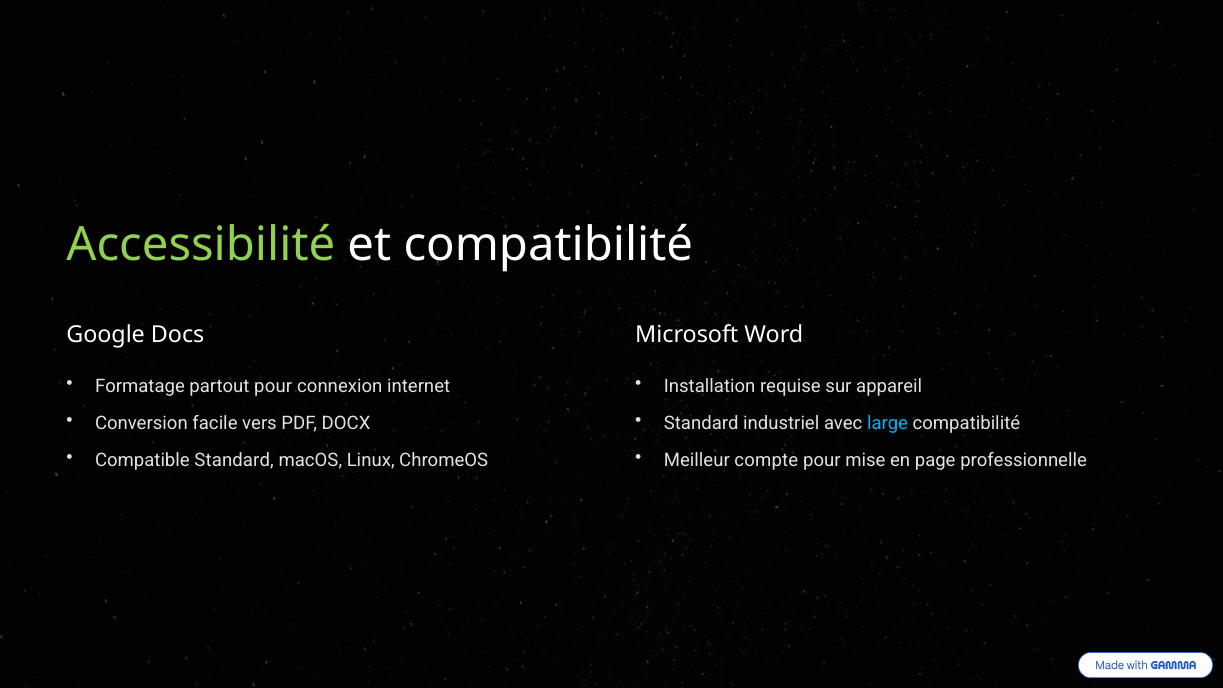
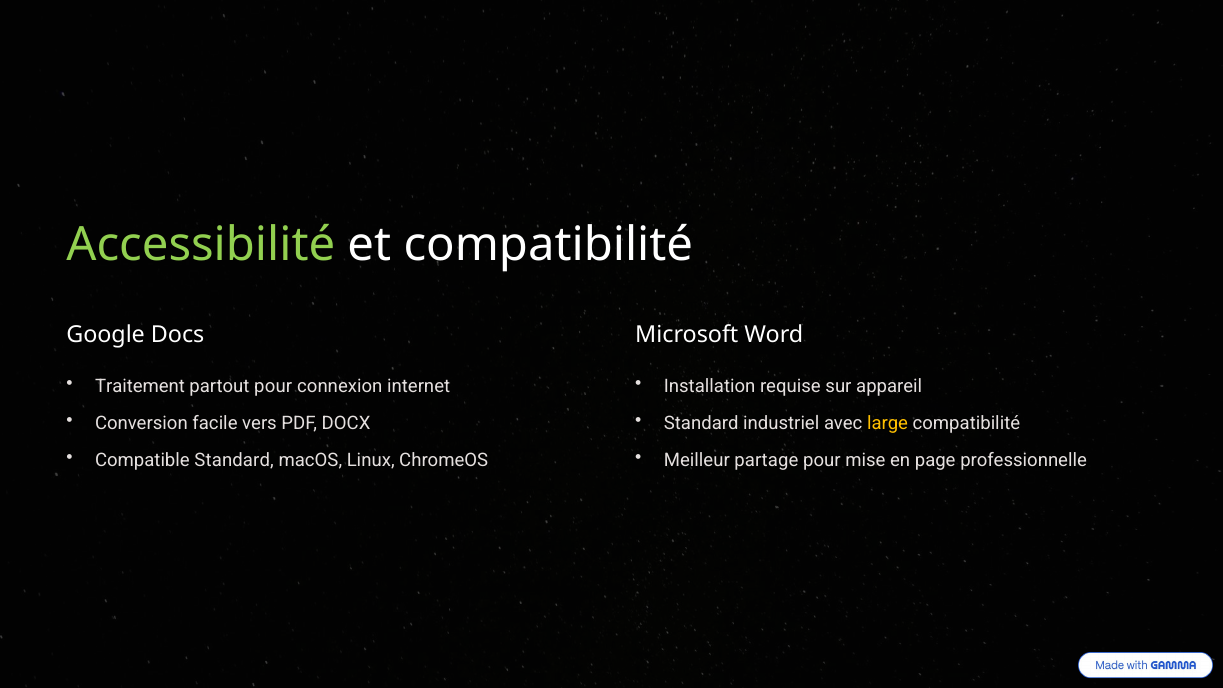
Formatage: Formatage -> Traitement
large colour: light blue -> yellow
compte: compte -> partage
